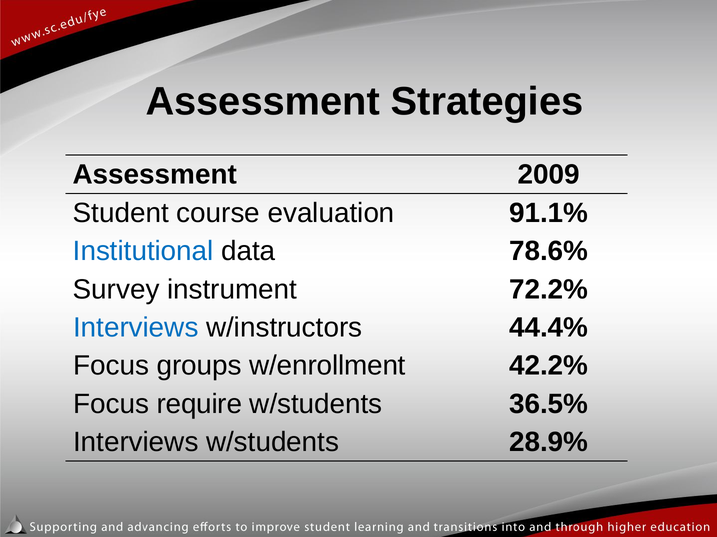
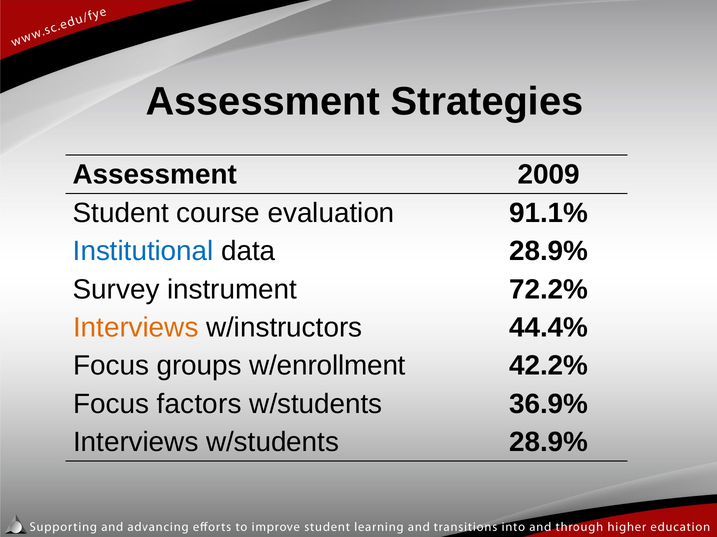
data 78.6%: 78.6% -> 28.9%
Interviews at (136, 328) colour: blue -> orange
require: require -> factors
36.5%: 36.5% -> 36.9%
